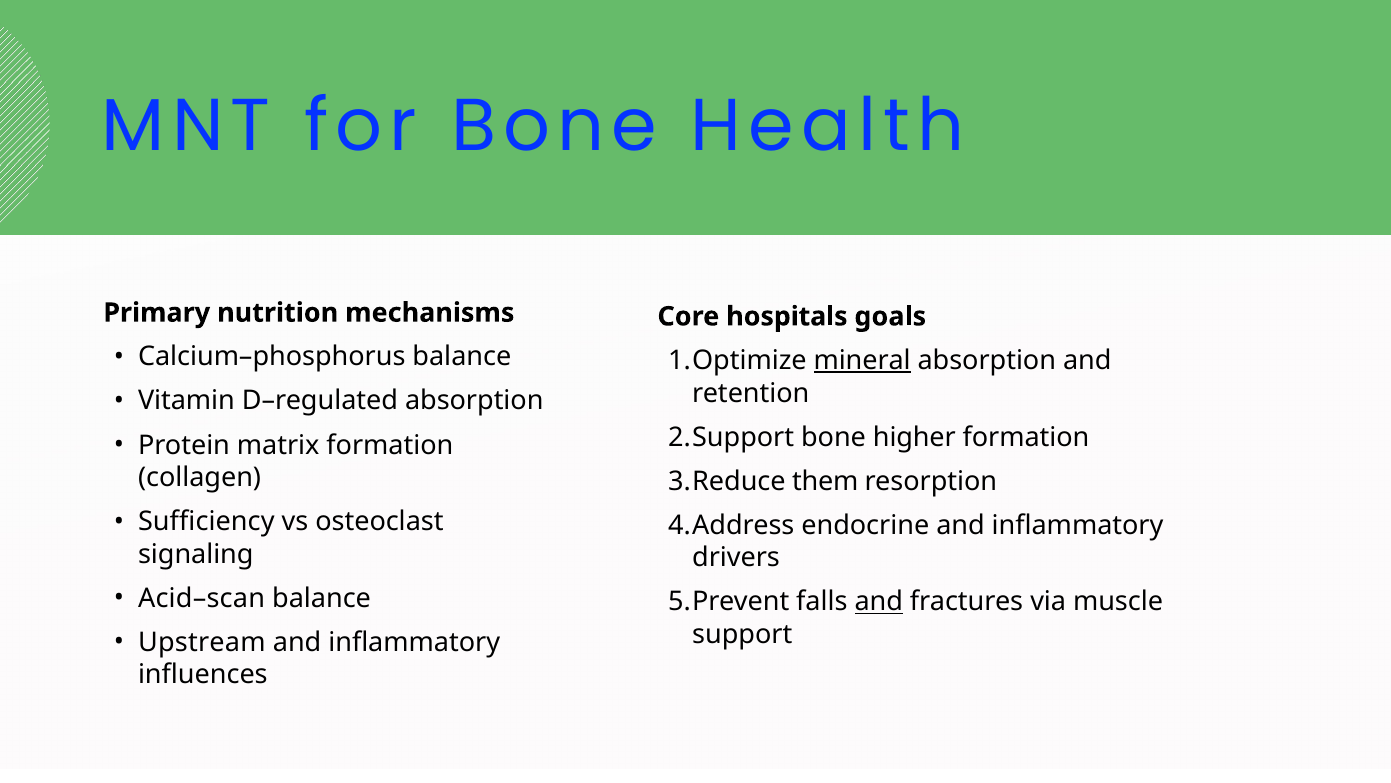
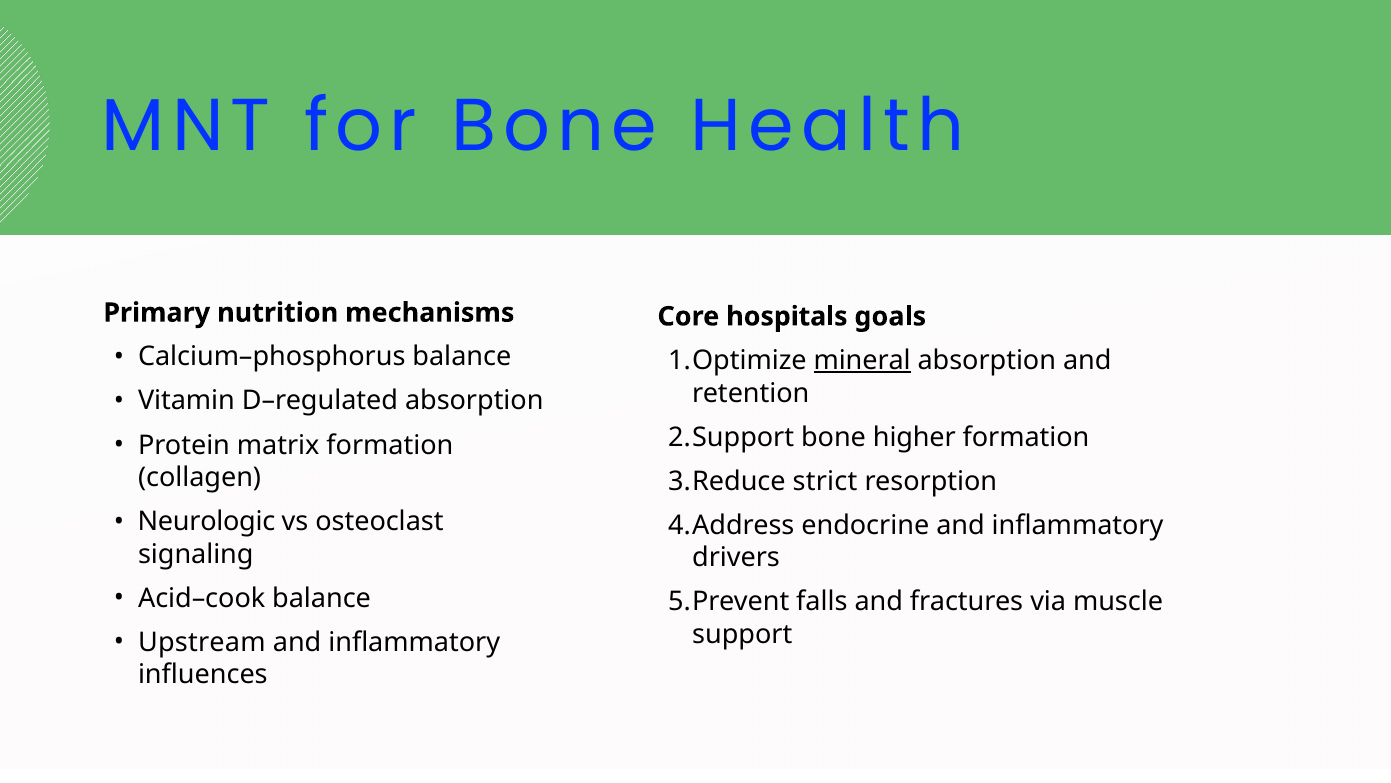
them: them -> strict
Sufficiency: Sufficiency -> Neurologic
Acid–scan: Acid–scan -> Acid–cook
and at (879, 602) underline: present -> none
